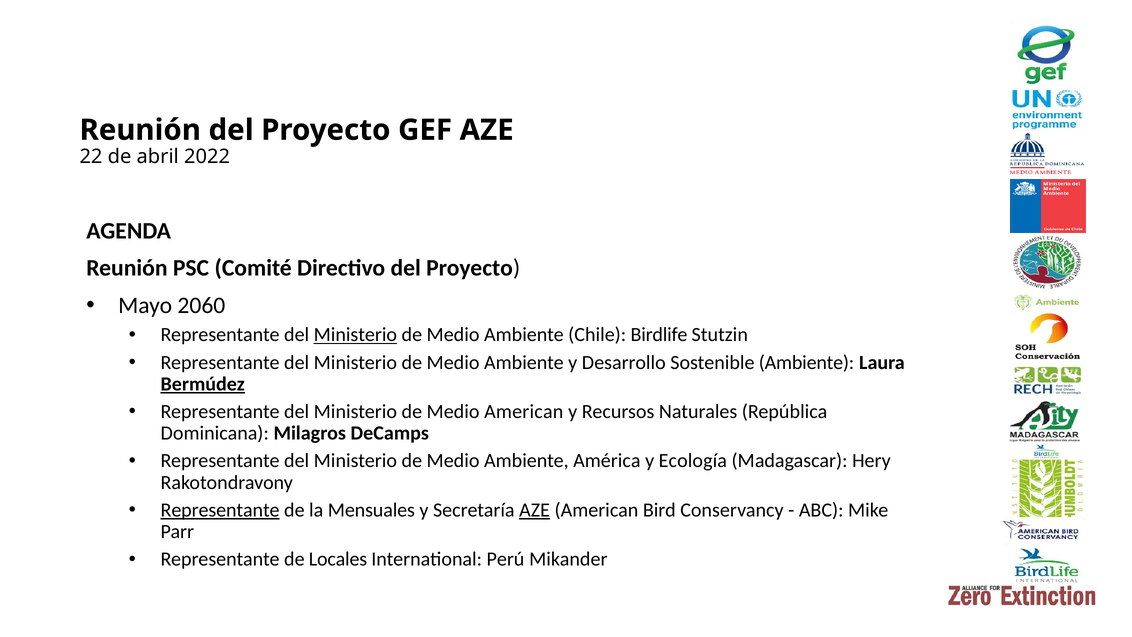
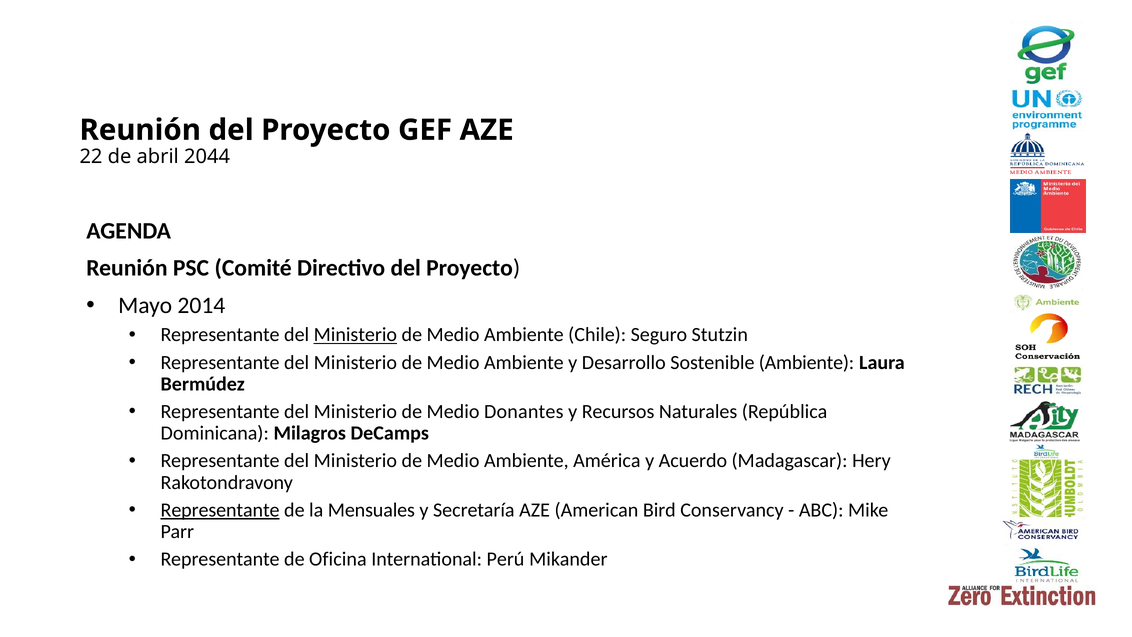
2022: 2022 -> 2044
2060: 2060 -> 2014
Birdlife: Birdlife -> Seguro
Bermúdez underline: present -> none
Medio American: American -> Donantes
Ecología: Ecología -> Acuerdo
AZE at (535, 510) underline: present -> none
Locales: Locales -> Oficina
